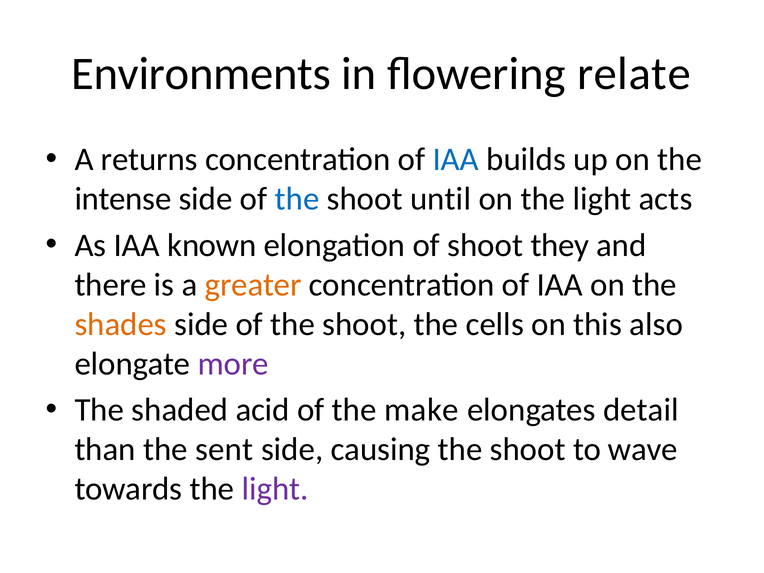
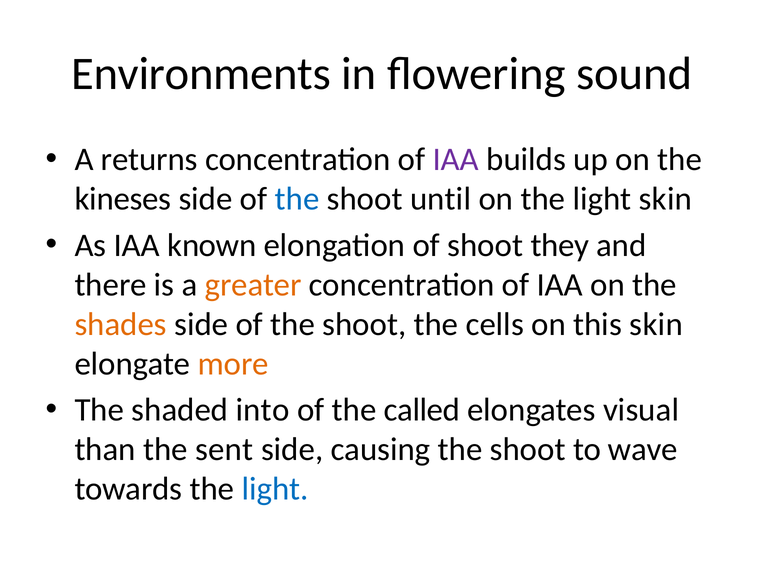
relate: relate -> sound
IAA at (456, 160) colour: blue -> purple
intense: intense -> kineses
light acts: acts -> skin
this also: also -> skin
more colour: purple -> orange
acid: acid -> into
make: make -> called
detail: detail -> visual
light at (275, 489) colour: purple -> blue
